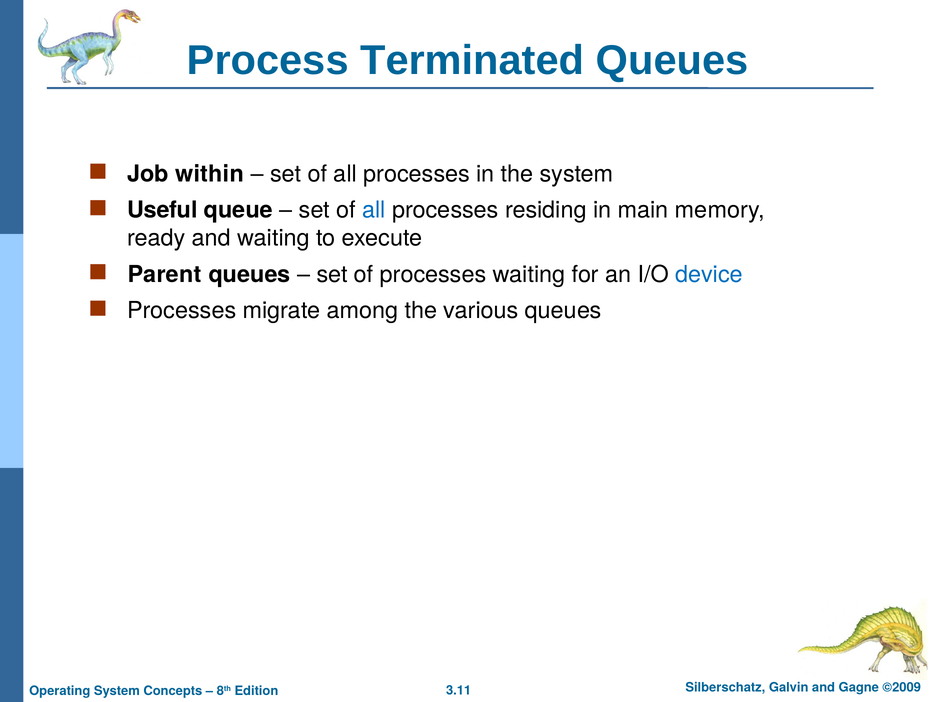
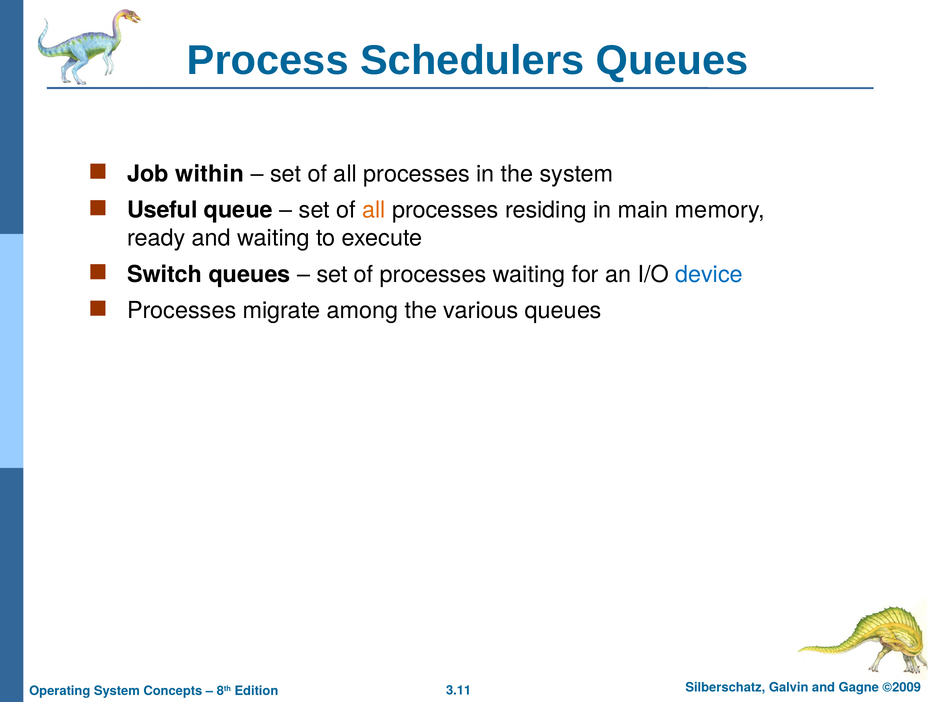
Terminated: Terminated -> Schedulers
all at (374, 210) colour: blue -> orange
Parent: Parent -> Switch
